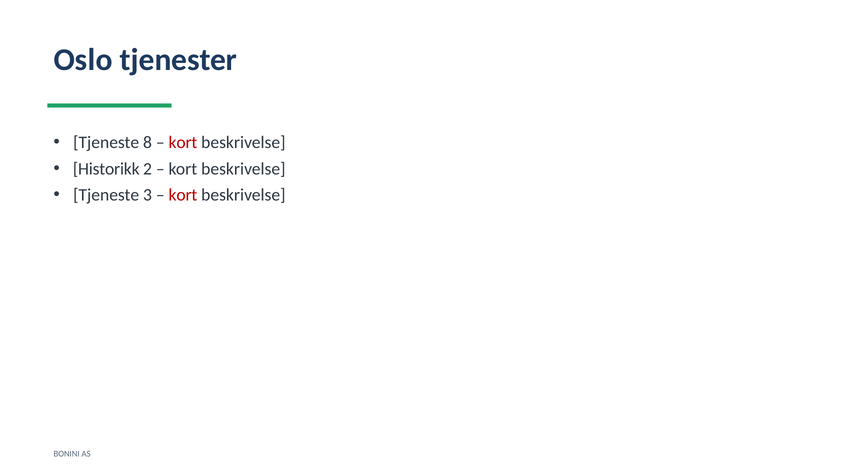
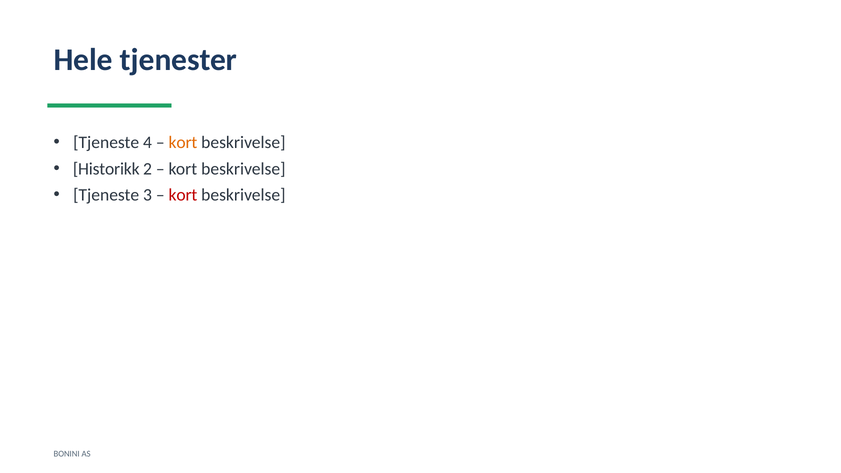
Oslo: Oslo -> Hele
8: 8 -> 4
kort at (183, 142) colour: red -> orange
